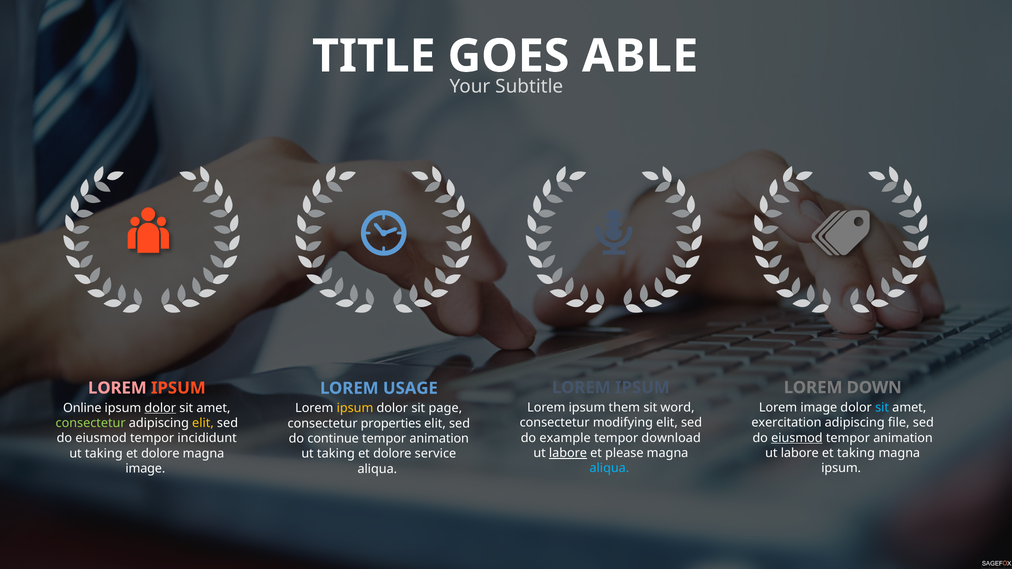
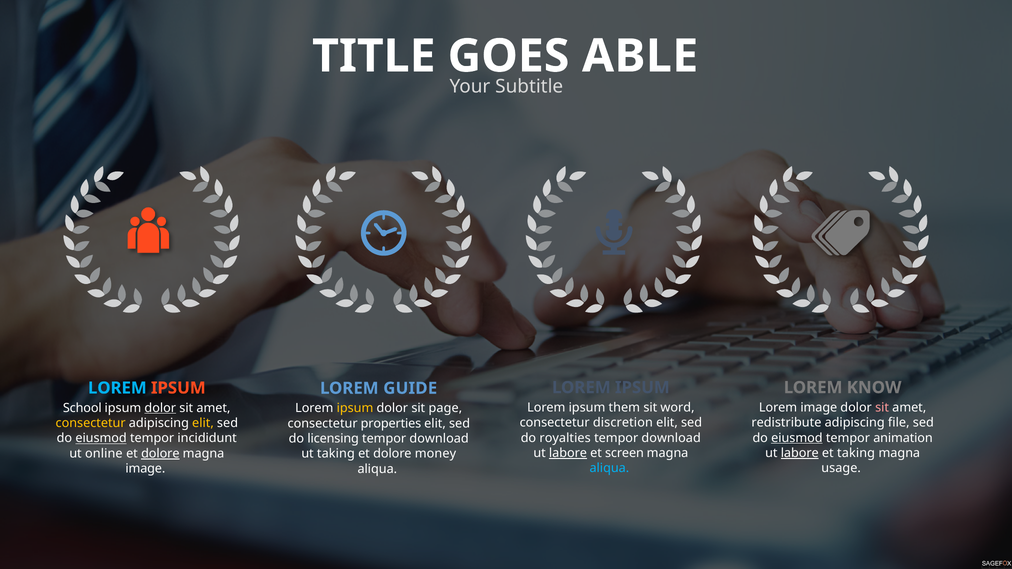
DOWN: DOWN -> KNOW
LOREM at (117, 388) colour: pink -> light blue
USAGE: USAGE -> GUIDE
sit at (882, 408) colour: light blue -> pink
Online: Online -> School
modifying: modifying -> discretion
exercitation: exercitation -> redistribute
consectetur at (91, 423) colour: light green -> yellow
example: example -> royalties
eiusmod at (101, 438) underline: none -> present
continue: continue -> licensing
animation at (439, 439): animation -> download
please: please -> screen
labore at (800, 453) underline: none -> present
taking at (104, 454): taking -> online
dolore at (160, 454) underline: none -> present
service: service -> money
ipsum at (841, 468): ipsum -> usage
